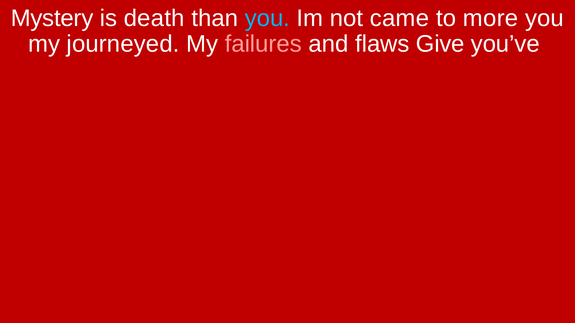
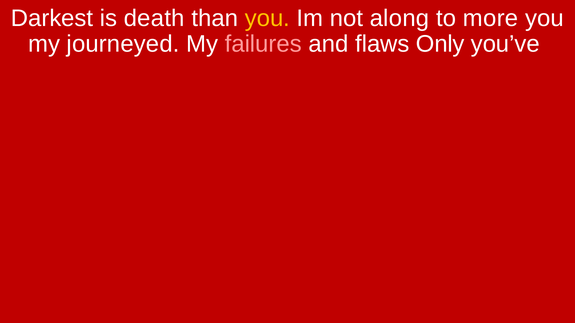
Mystery: Mystery -> Darkest
you at (267, 18) colour: light blue -> yellow
came: came -> along
Give: Give -> Only
